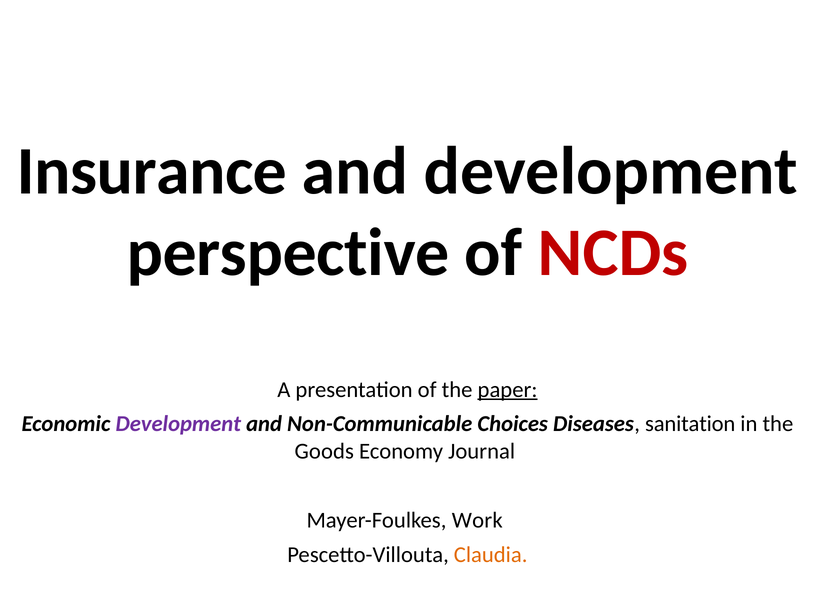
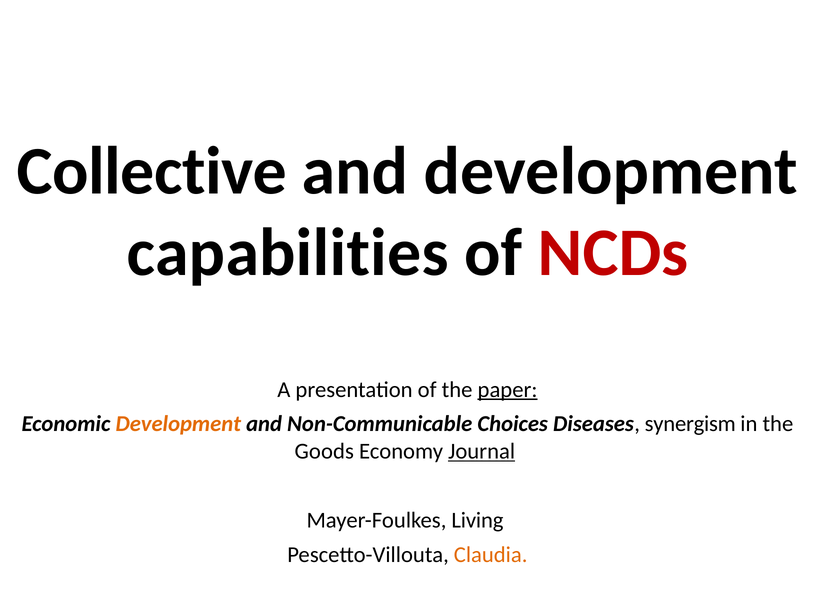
Insurance: Insurance -> Collective
perspective: perspective -> capabilities
Development at (178, 423) colour: purple -> orange
sanitation: sanitation -> synergism
Journal underline: none -> present
Work: Work -> Living
